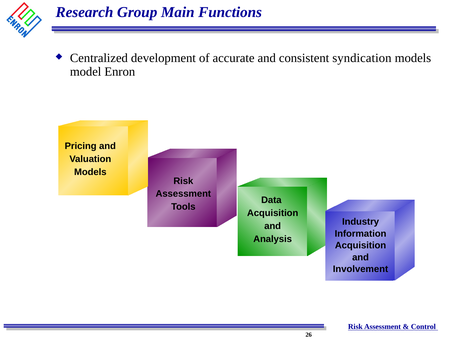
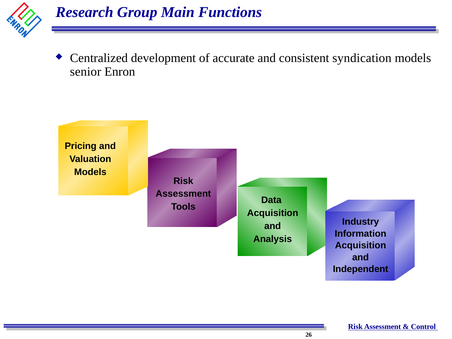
model: model -> senior
Involvement: Involvement -> Independent
